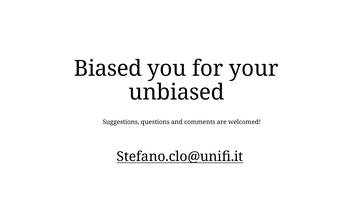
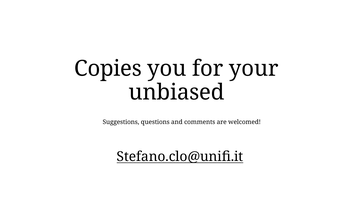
Biased: Biased -> Copies
